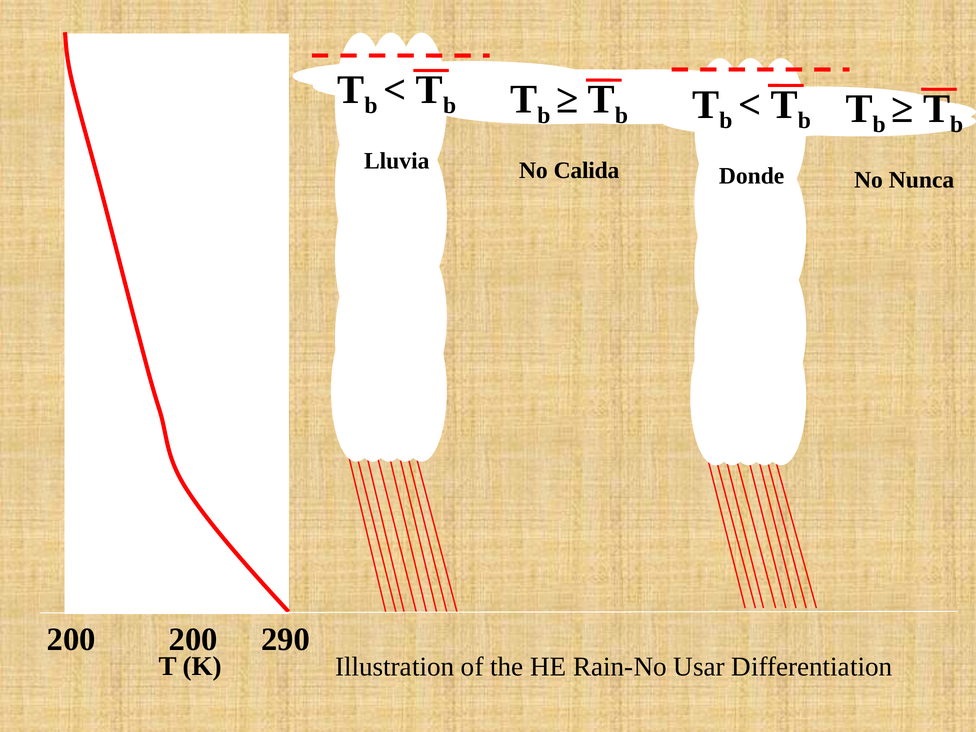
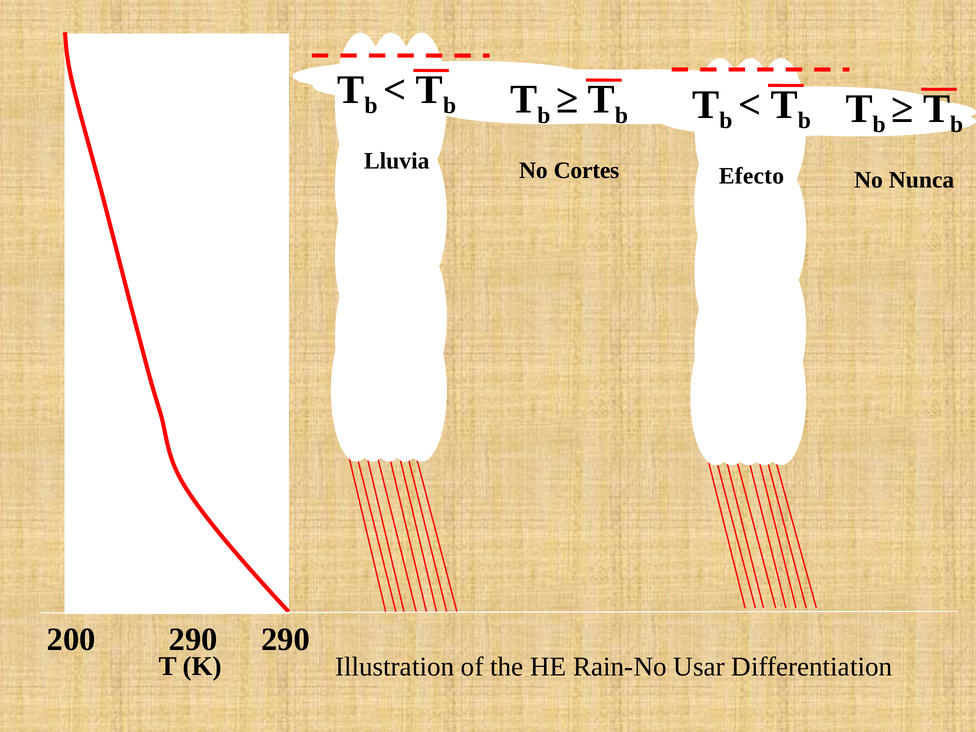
Calida: Calida -> Cortes
Donde: Donde -> Efecto
200 200: 200 -> 290
